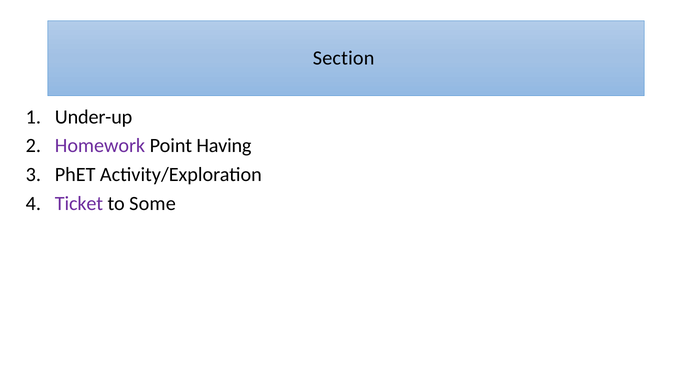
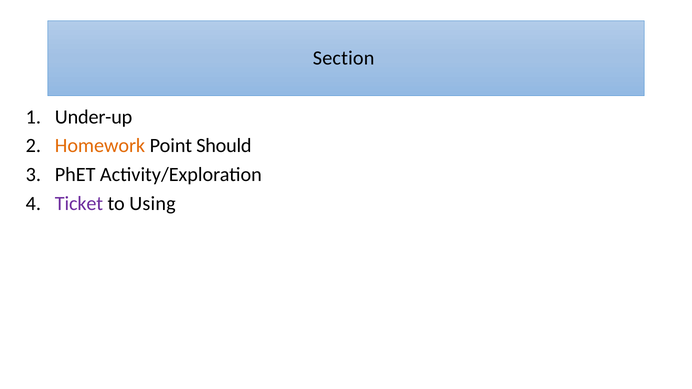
Homework colour: purple -> orange
Having: Having -> Should
Some: Some -> Using
